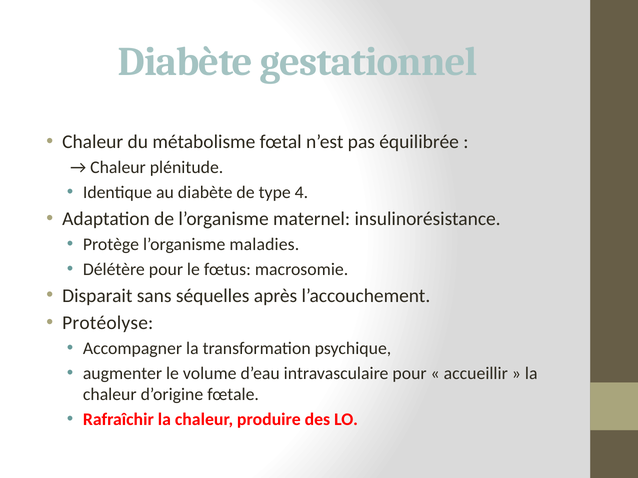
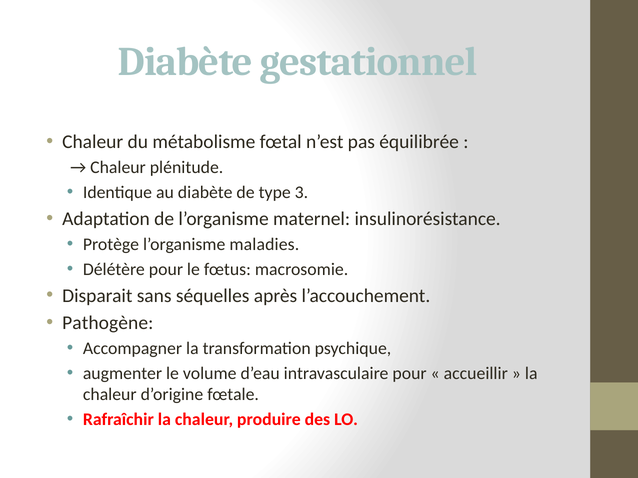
4: 4 -> 3
Protéolyse: Protéolyse -> Pathogène
